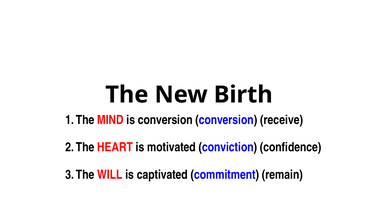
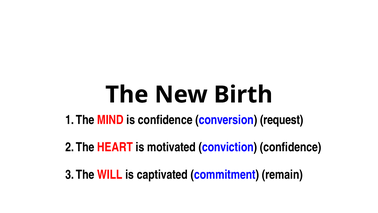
is conversion: conversion -> confidence
receive: receive -> request
